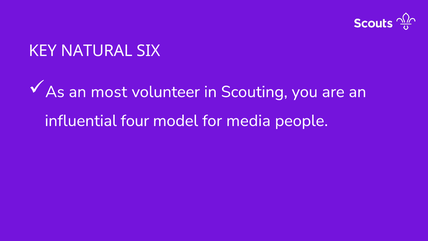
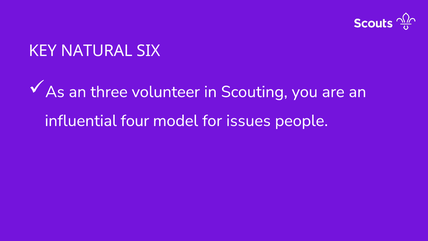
most: most -> three
media: media -> issues
